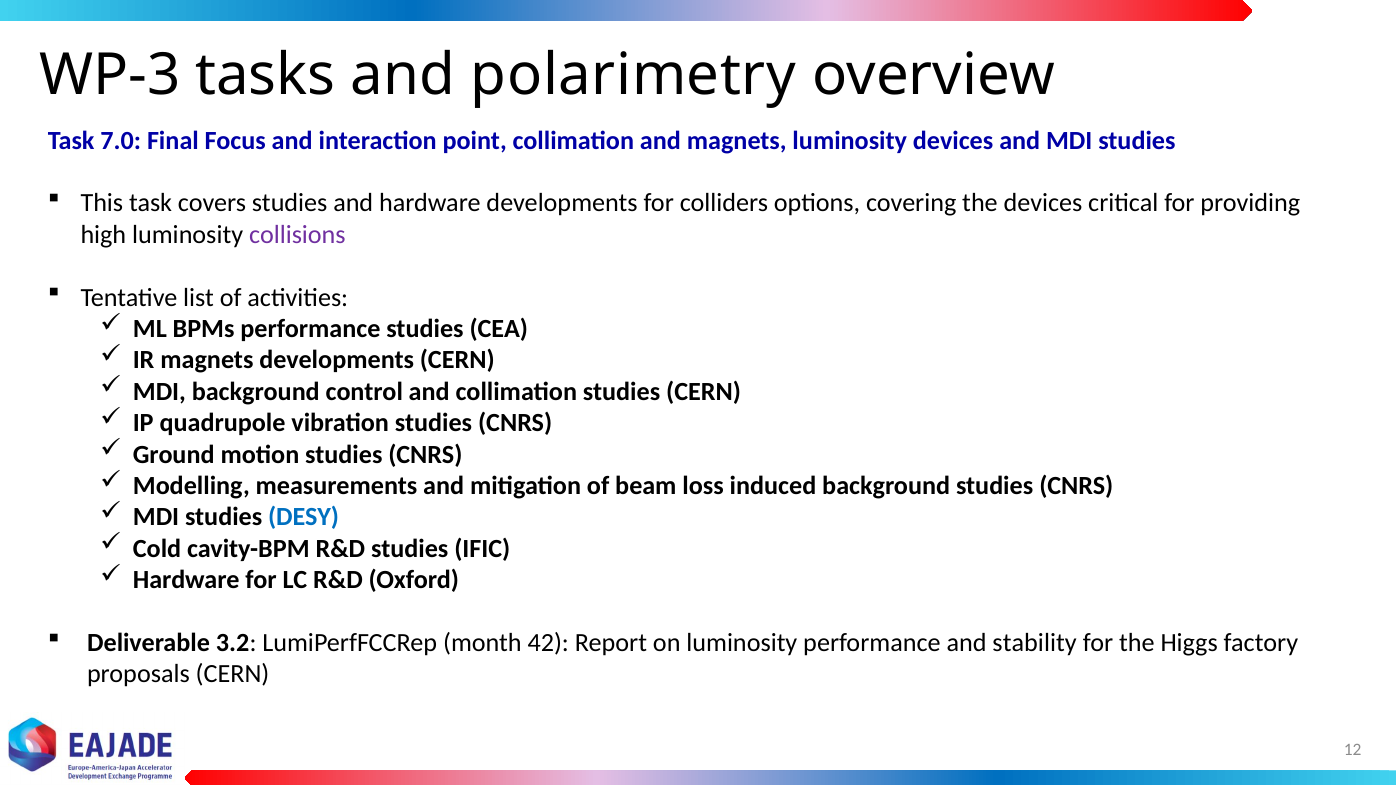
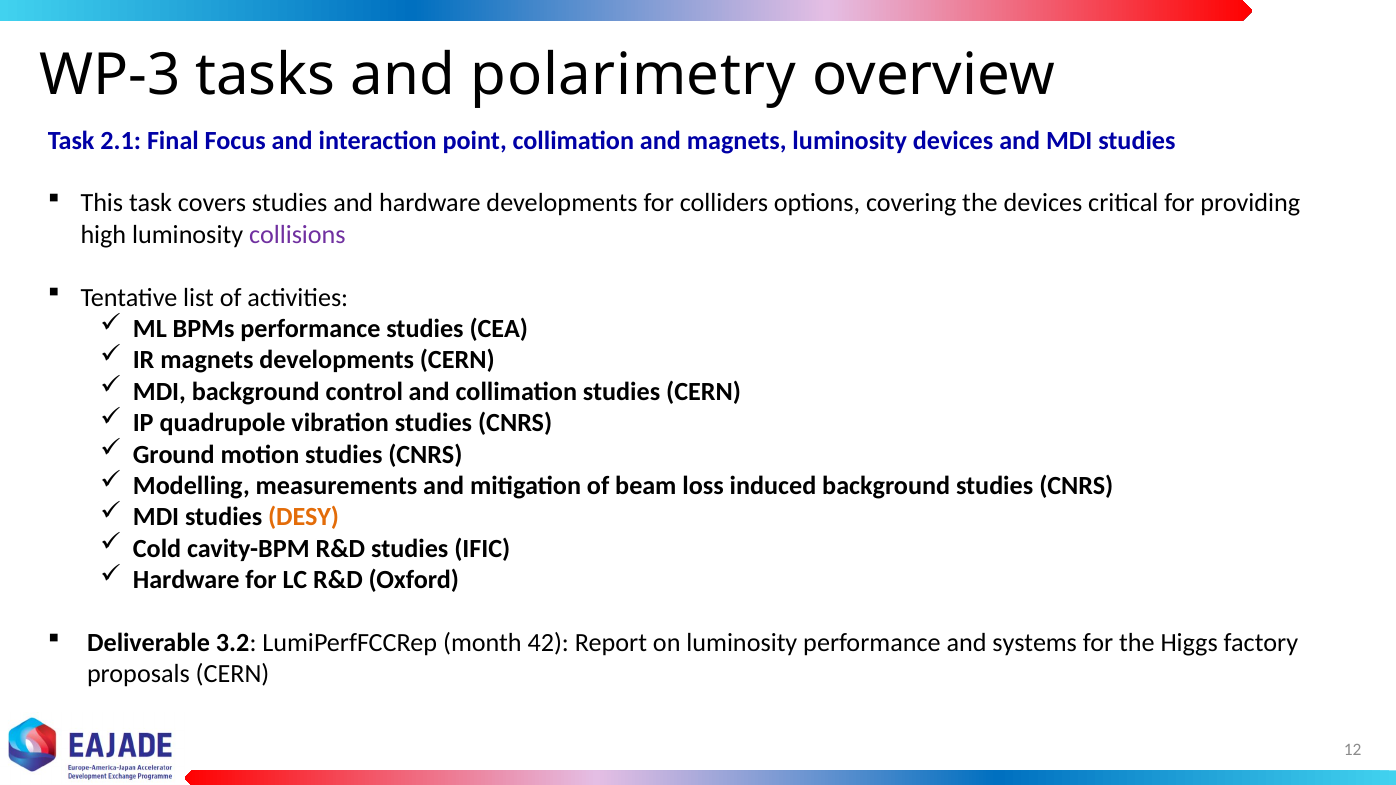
7.0: 7.0 -> 2.1
DESY colour: blue -> orange
stability: stability -> systems
